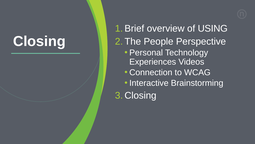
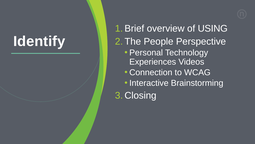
Closing: Closing -> Identify
